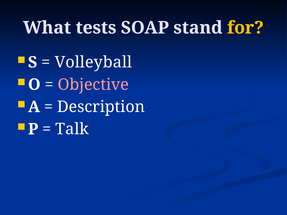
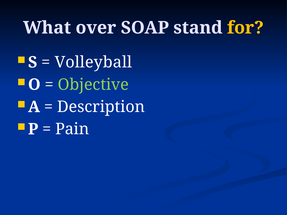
tests: tests -> over
Objective colour: pink -> light green
Talk: Talk -> Pain
